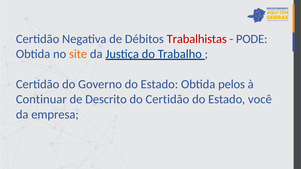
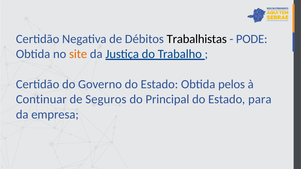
Trabalhistas colour: red -> black
Descrito: Descrito -> Seguros
do Certidão: Certidão -> Principal
você: você -> para
